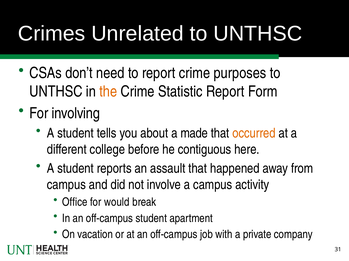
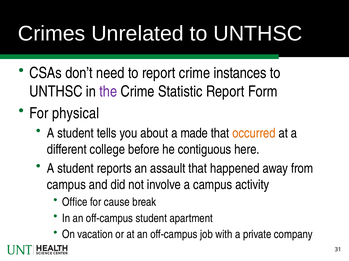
purposes: purposes -> instances
the colour: orange -> purple
involving: involving -> physical
would: would -> cause
